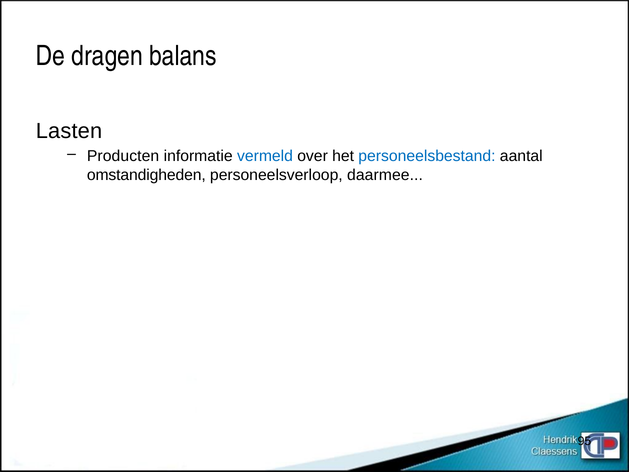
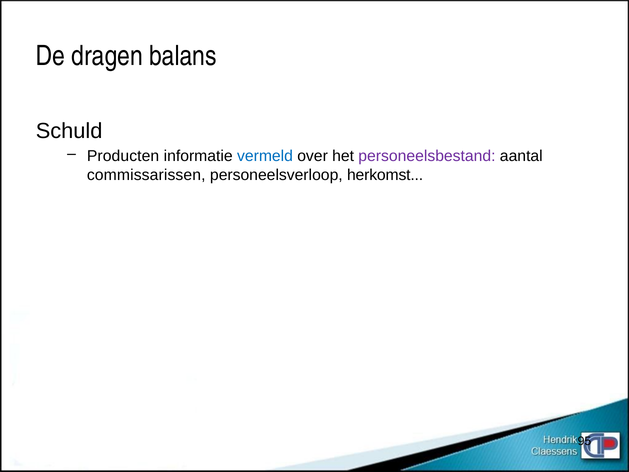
Lasten: Lasten -> Schuld
personeelsbestand colour: blue -> purple
omstandigheden: omstandigheden -> commissarissen
daarmee: daarmee -> herkomst
